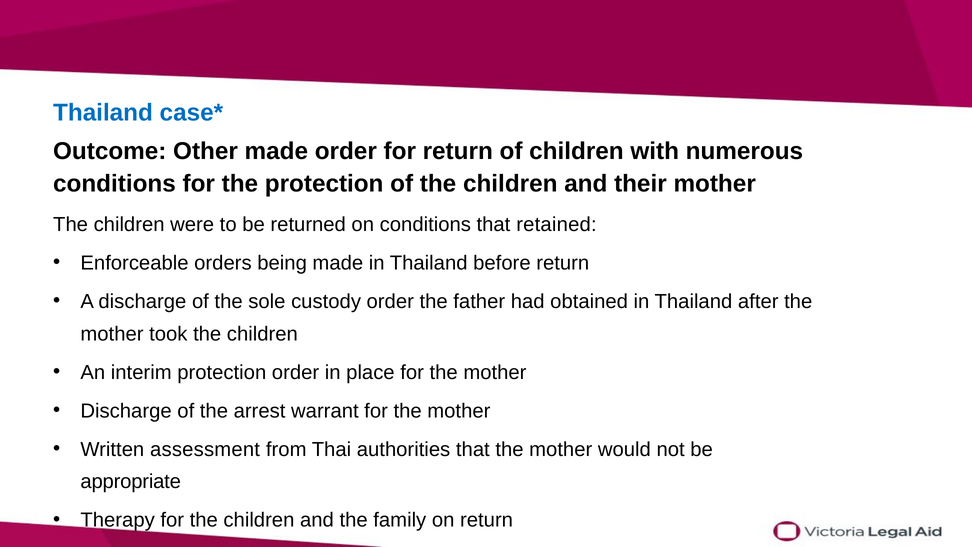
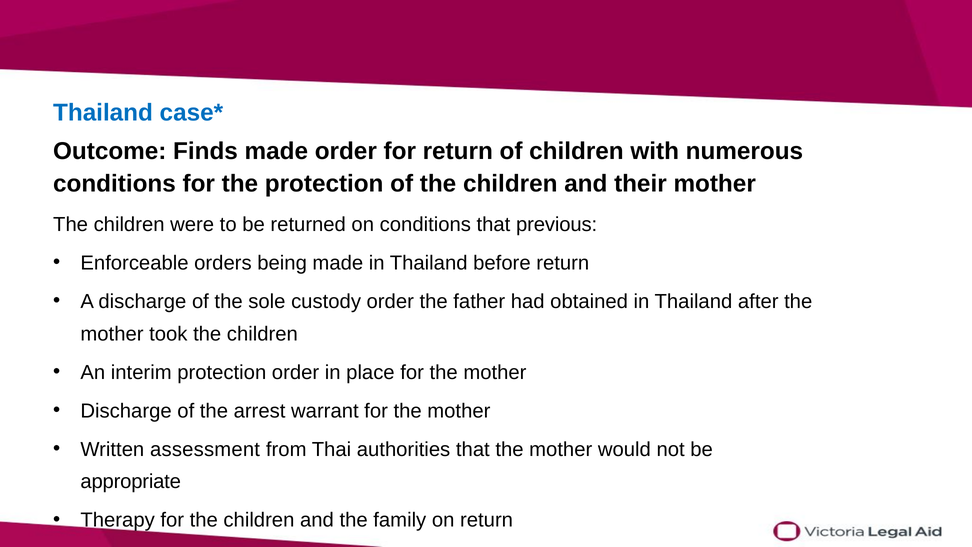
Other: Other -> Finds
retained: retained -> previous
